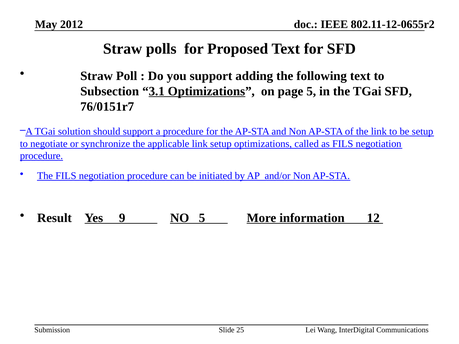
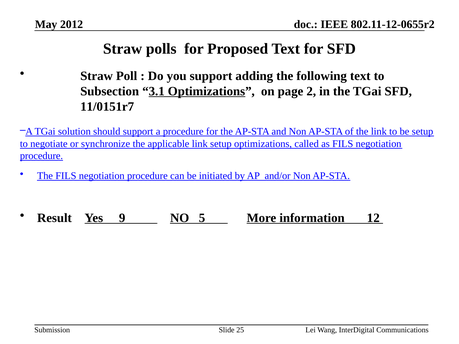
page 5: 5 -> 2
76/0151r7: 76/0151r7 -> 11/0151r7
